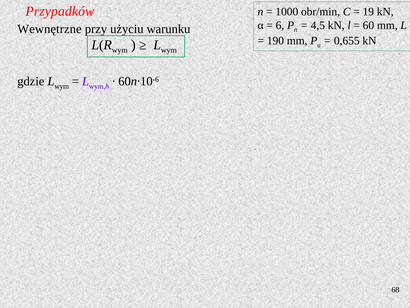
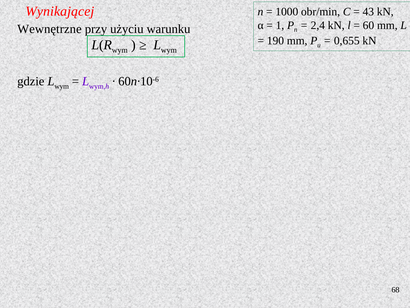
Przypadków: Przypadków -> Wynikającej
19: 19 -> 43
6: 6 -> 1
4,5: 4,5 -> 2,4
